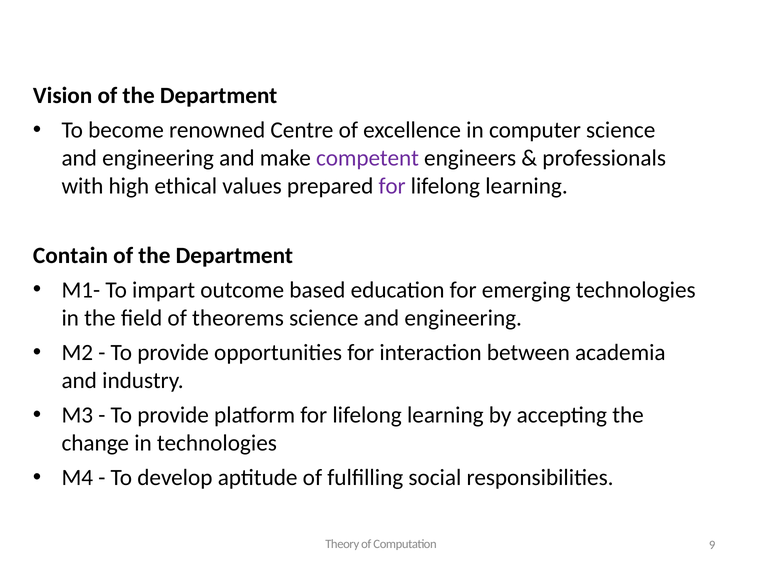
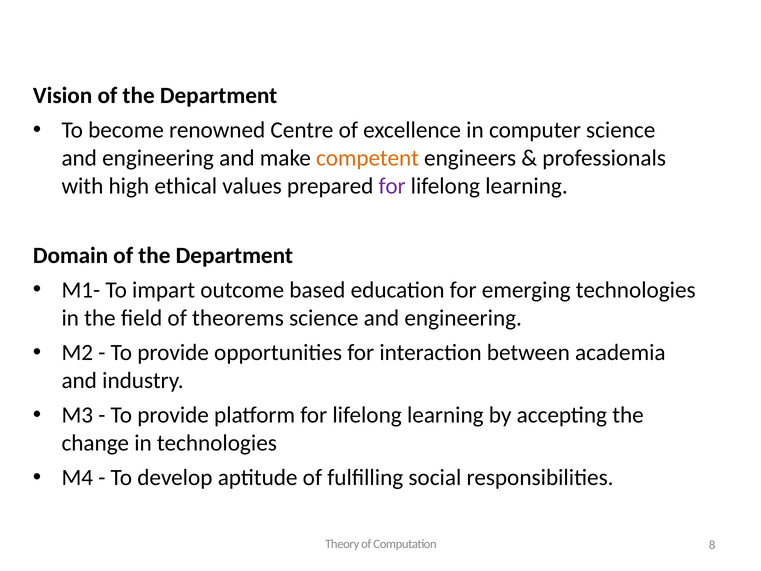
competent colour: purple -> orange
Contain: Contain -> Domain
9: 9 -> 8
